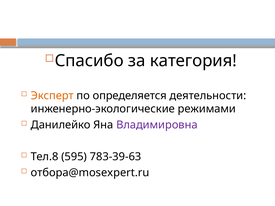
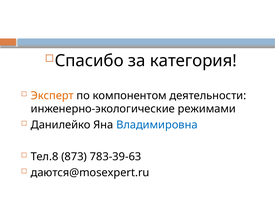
определяется: определяется -> компонентом
Владимировна colour: purple -> blue
595: 595 -> 873
отбора@mosexpert.ru: отбора@mosexpert.ru -> даются@mosexpert.ru
